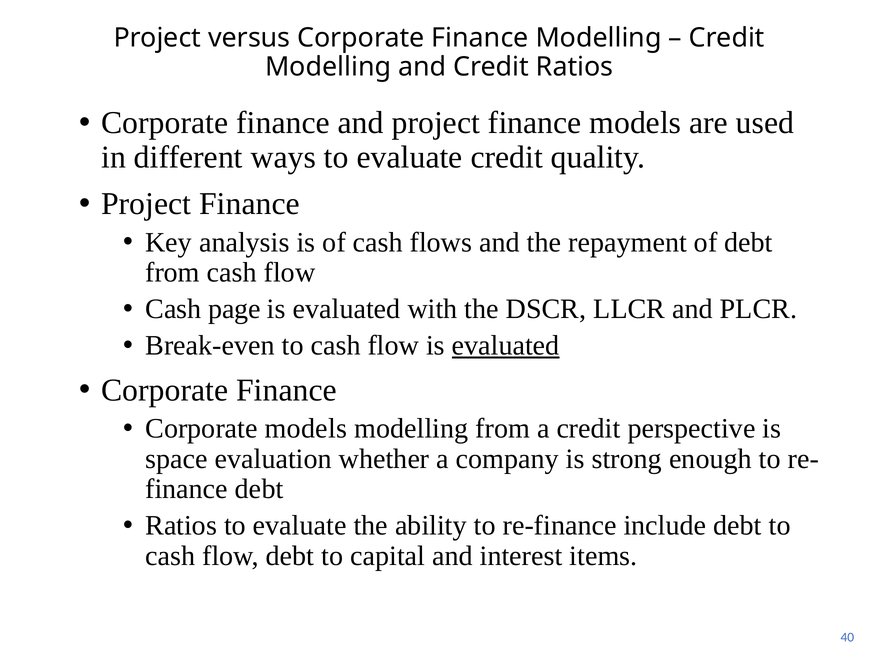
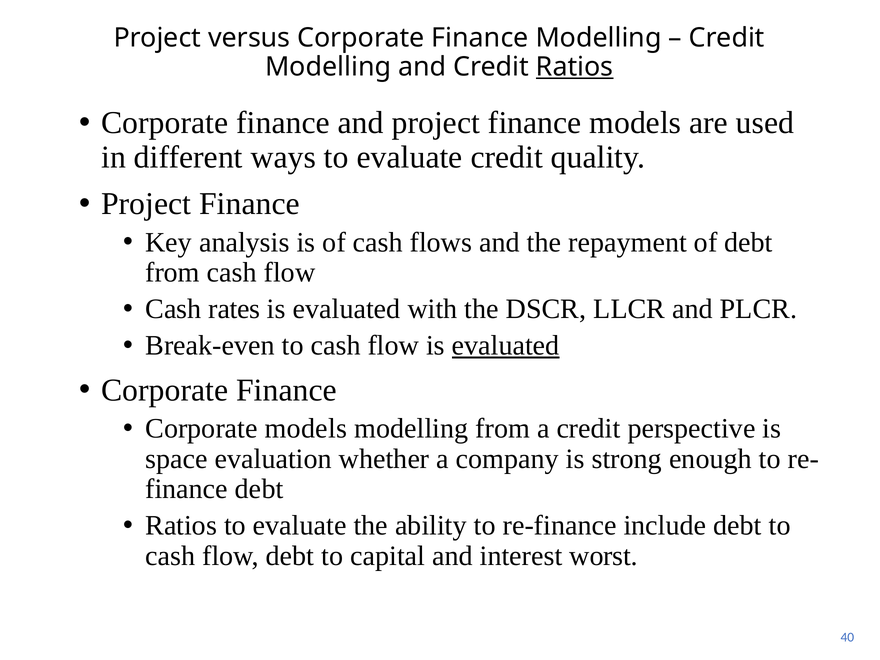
Ratios at (575, 67) underline: none -> present
page: page -> rates
items: items -> worst
